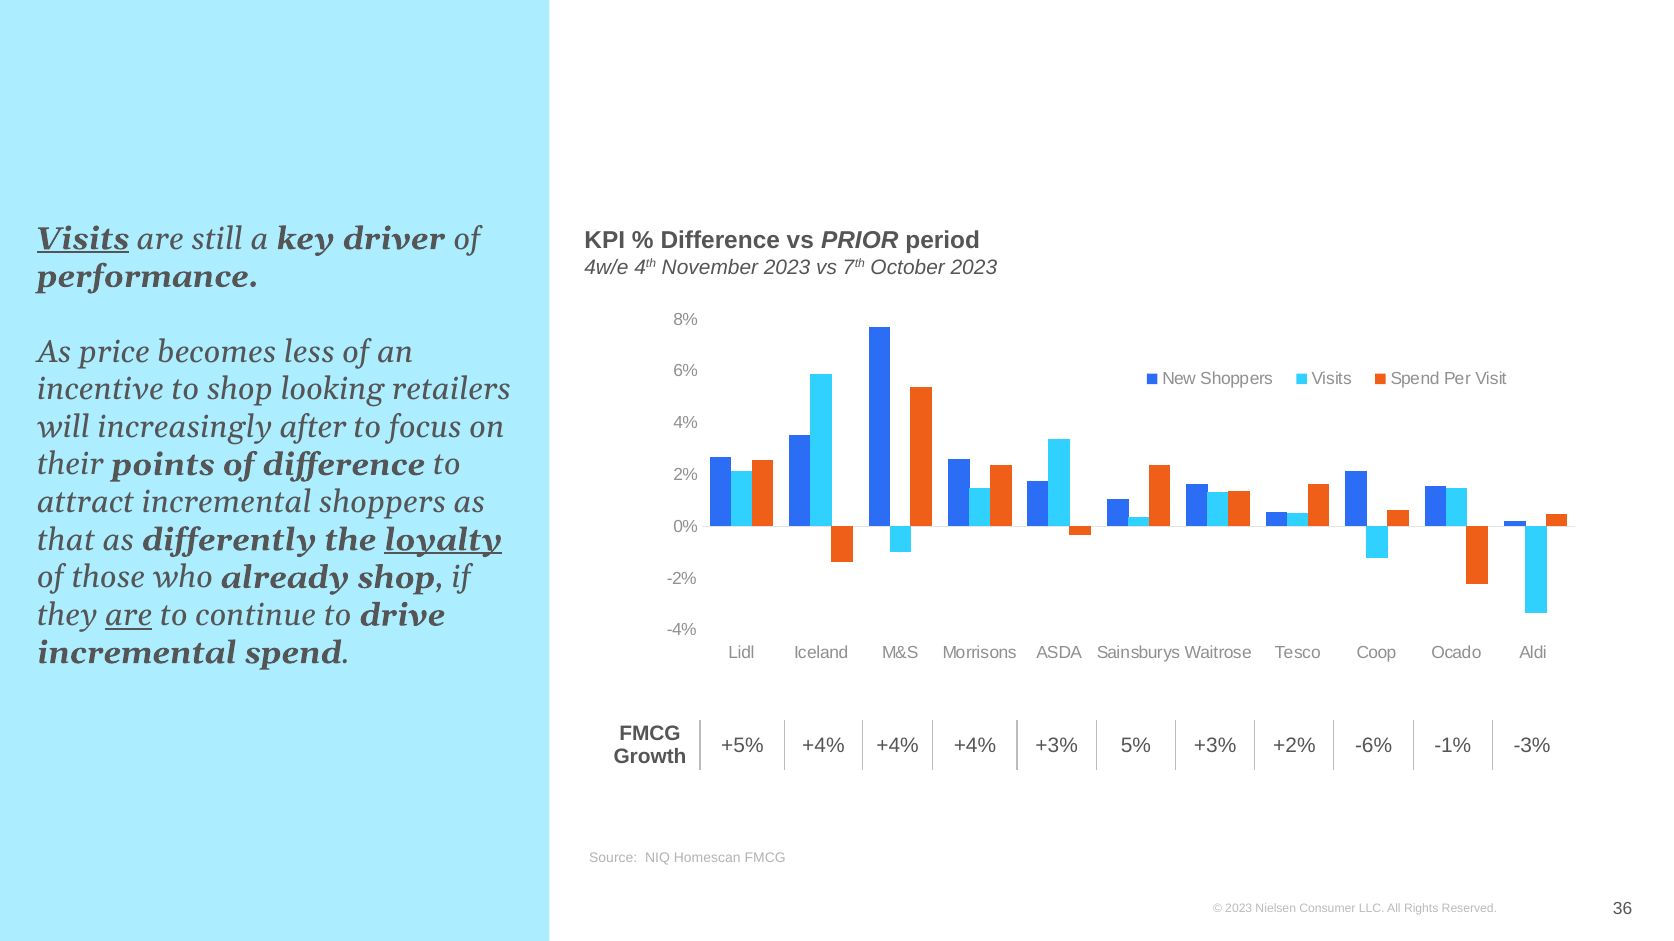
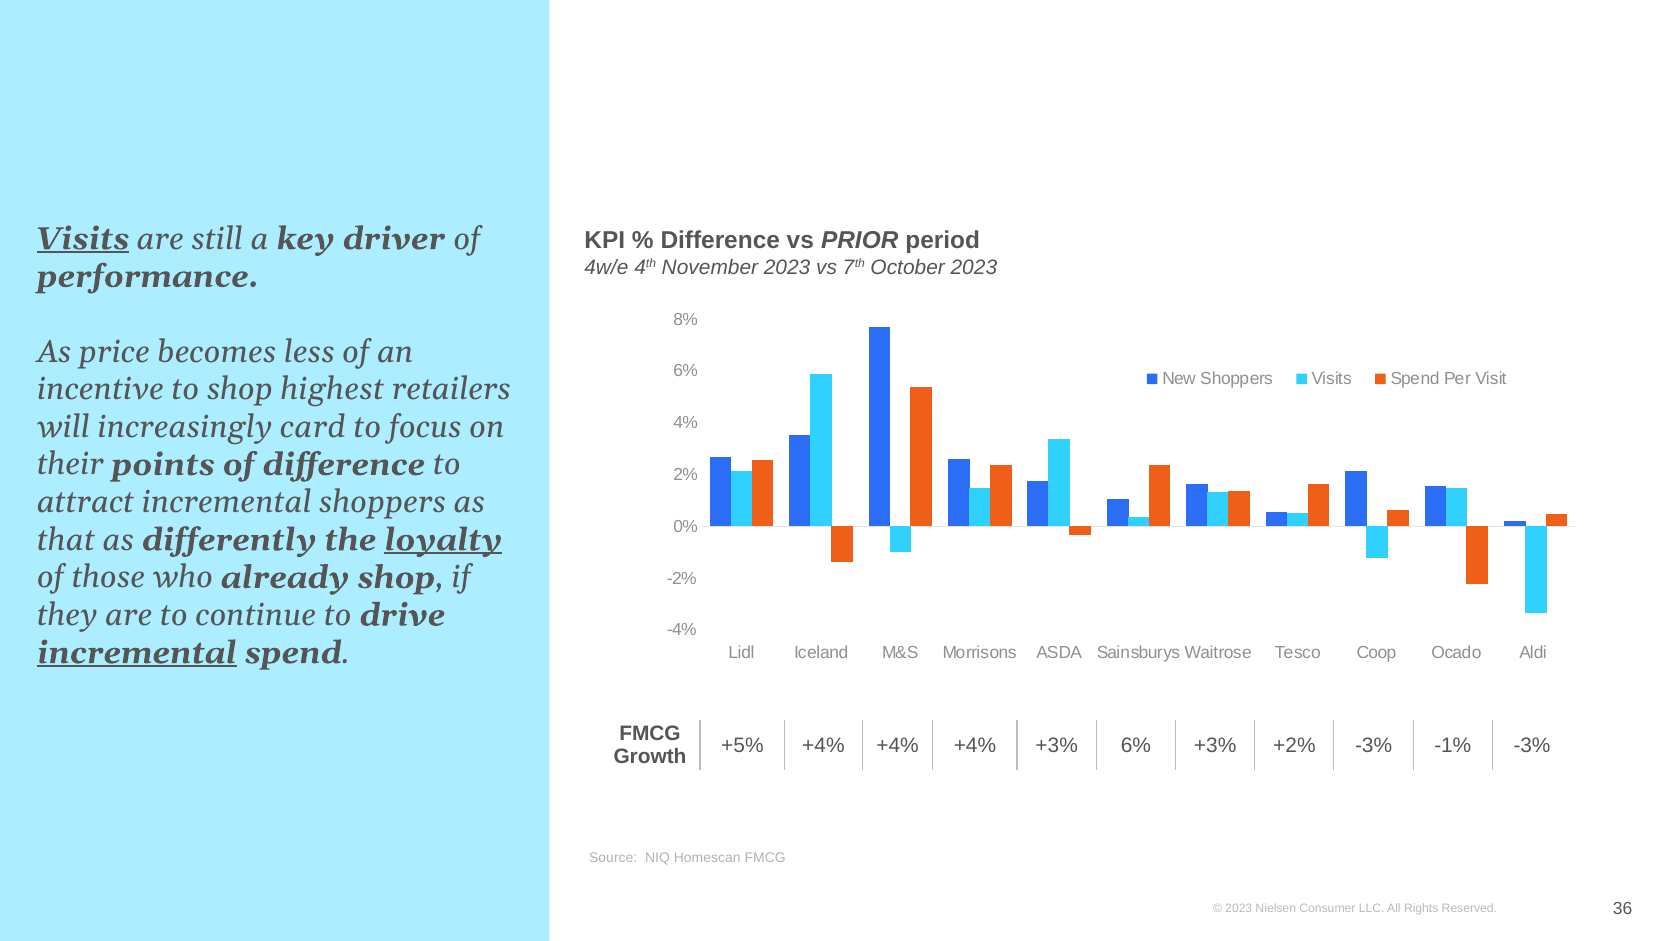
looking: looking -> highest
after: after -> card
are at (129, 616) underline: present -> none
incremental at (137, 653) underline: none -> present
+3% 5%: 5% -> 6%
+2% -6%: -6% -> -3%
